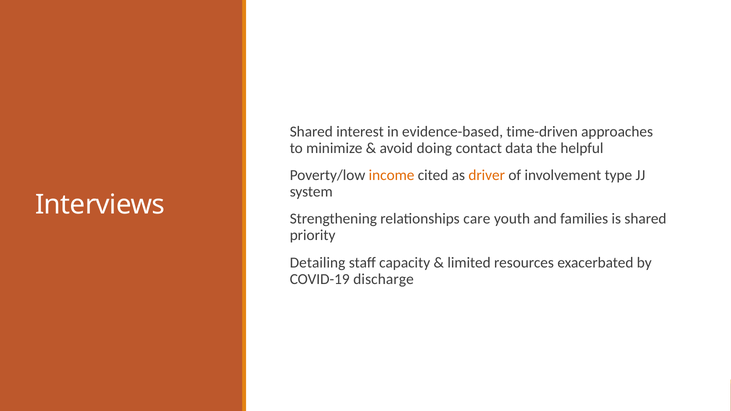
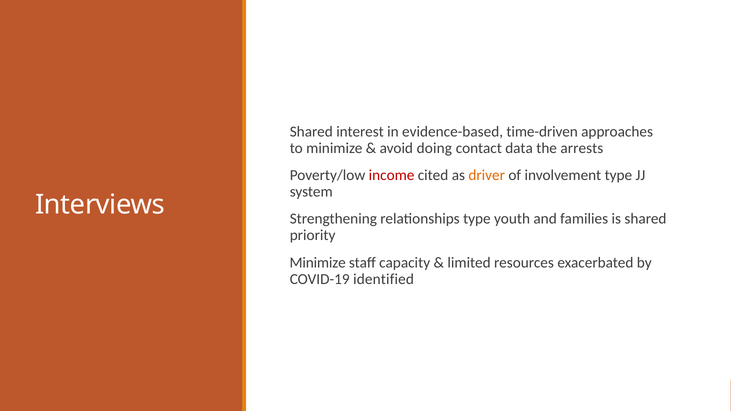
helpful: helpful -> arrests
income colour: orange -> red
relationships care: care -> type
Detailing at (318, 263): Detailing -> Minimize
discharge: discharge -> identified
